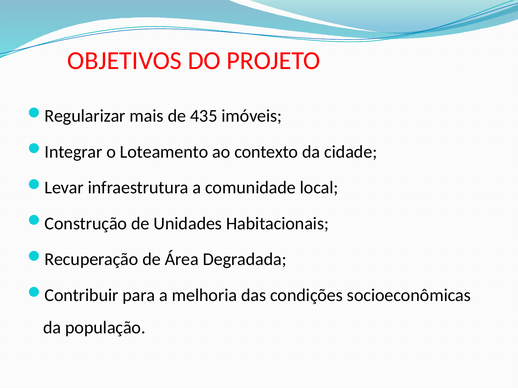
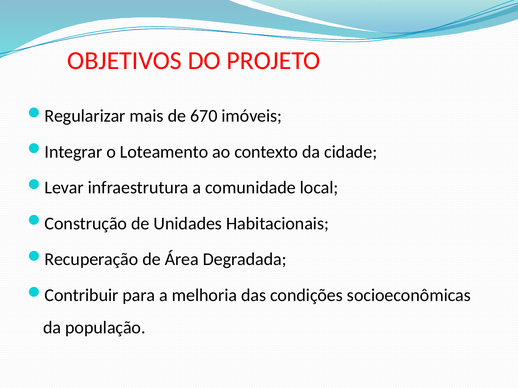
435: 435 -> 670
